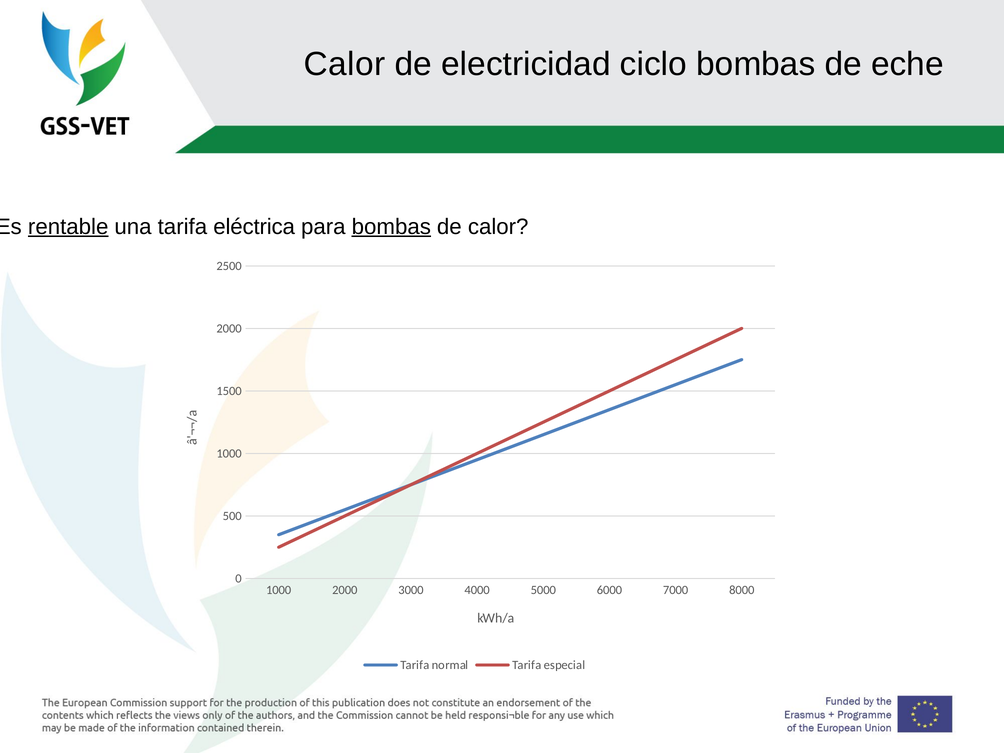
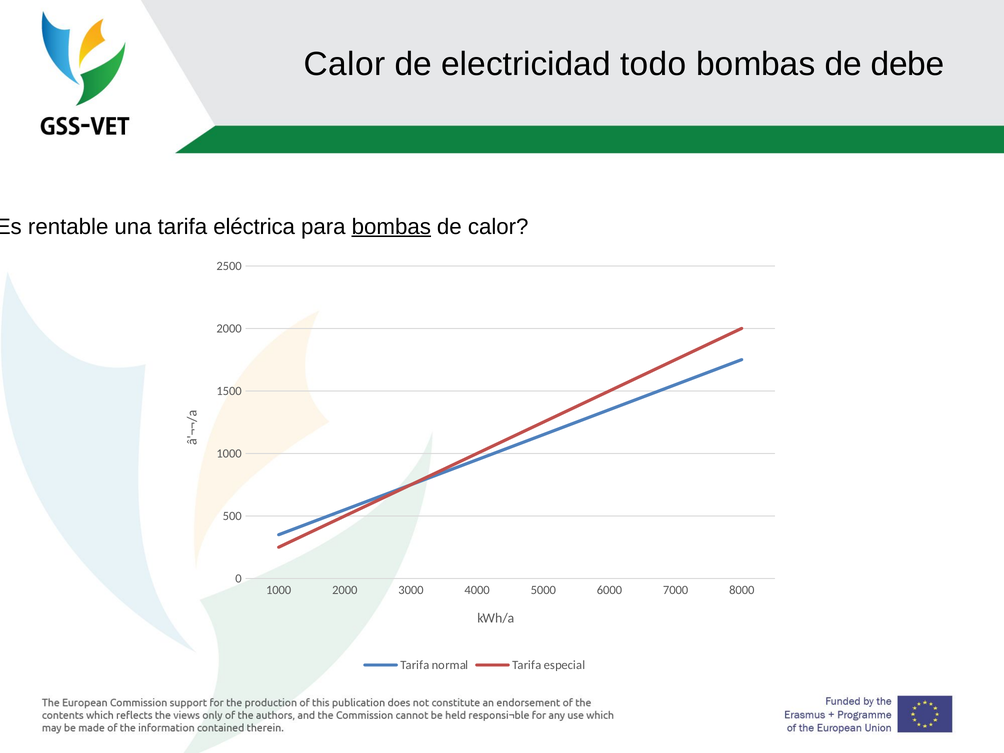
ciclo: ciclo -> todo
eche: eche -> debe
rentable underline: present -> none
